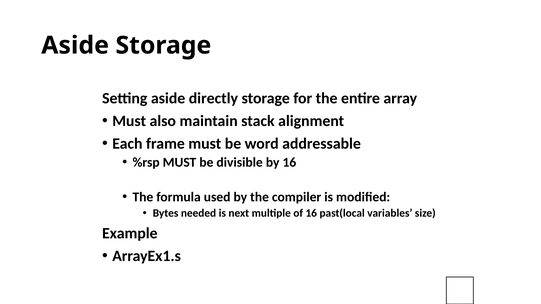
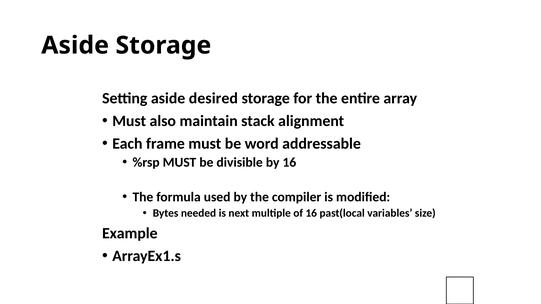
directly: directly -> desired
